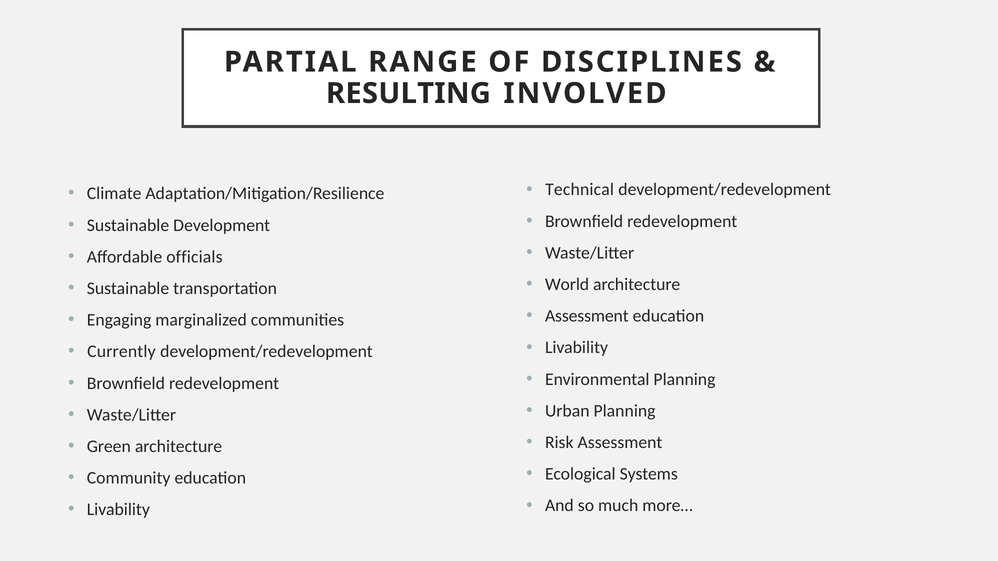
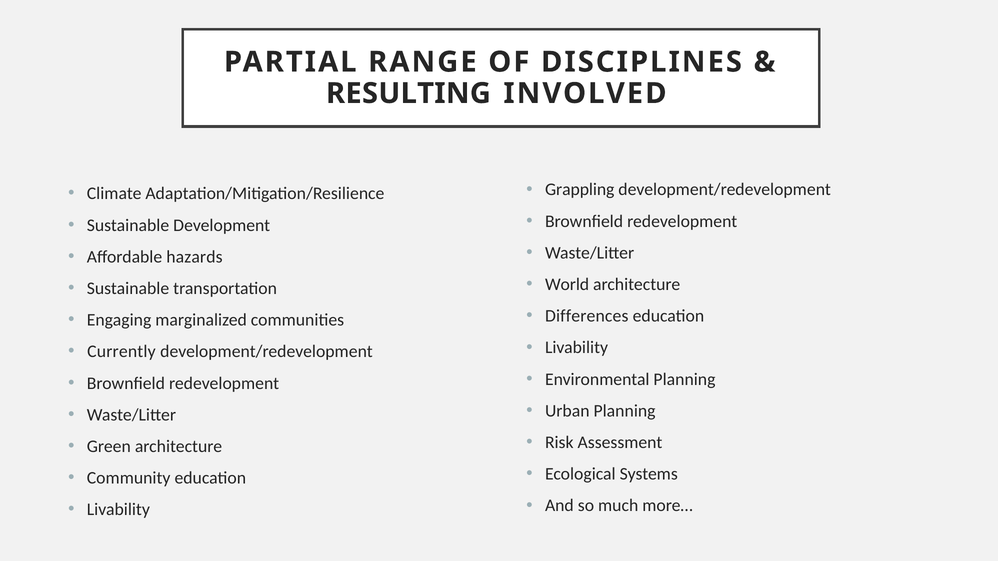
Technical: Technical -> Grappling
officials: officials -> hazards
Assessment at (587, 316): Assessment -> Differences
